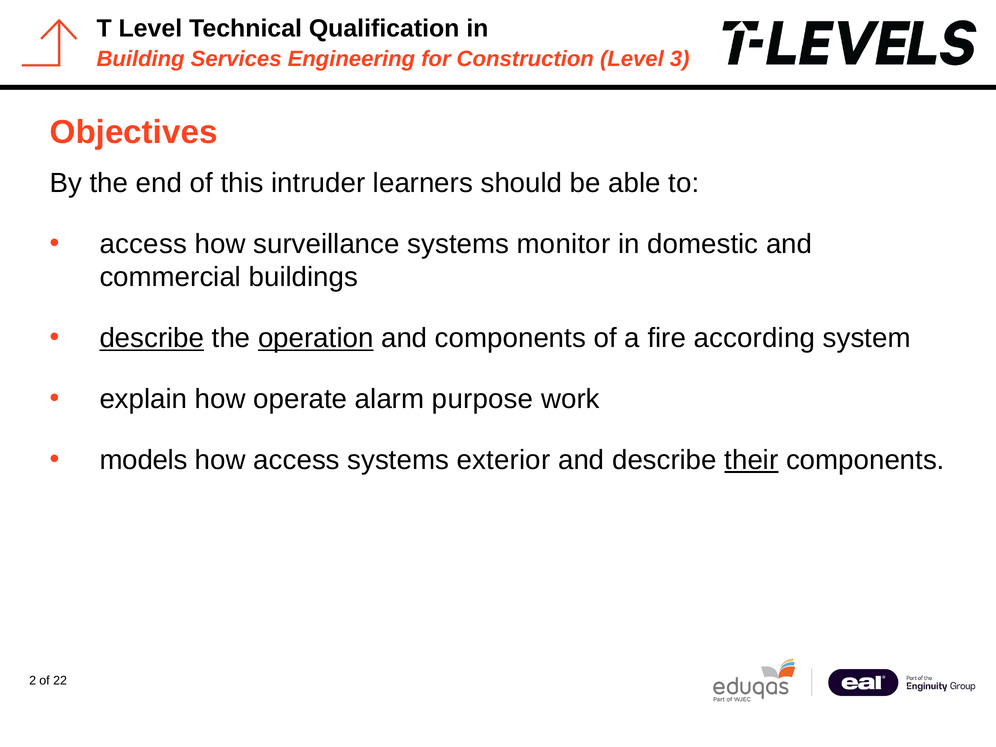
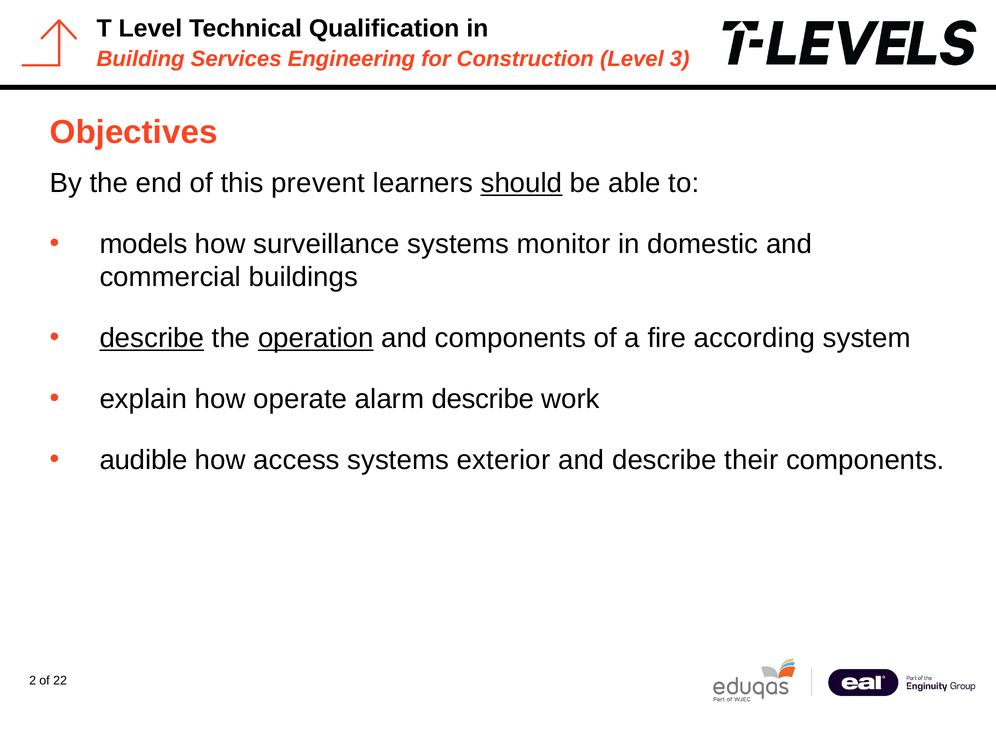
intruder: intruder -> prevent
should underline: none -> present
access at (143, 244): access -> models
alarm purpose: purpose -> describe
models: models -> audible
their underline: present -> none
